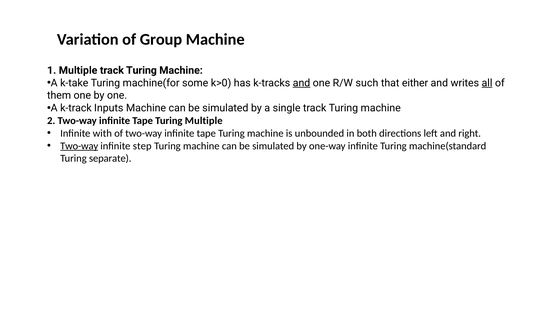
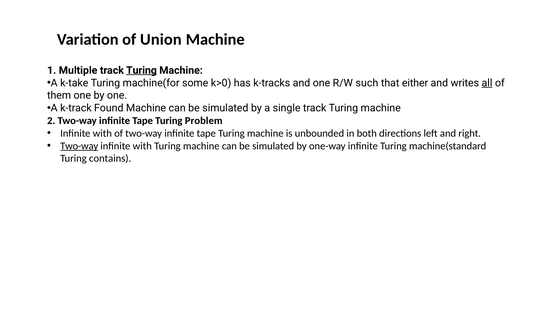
Group: Group -> Union
Turing at (141, 70) underline: none -> present
and at (302, 83) underline: present -> none
Inputs: Inputs -> Found
Turing Multiple: Multiple -> Problem
step at (142, 146): step -> with
separate: separate -> contains
